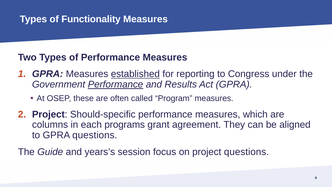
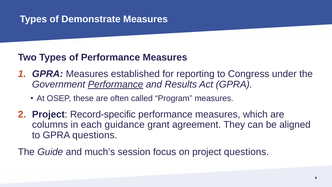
Functionality: Functionality -> Demonstrate
established underline: present -> none
Should-specific: Should-specific -> Record-specific
programs: programs -> guidance
years’s: years’s -> much’s
